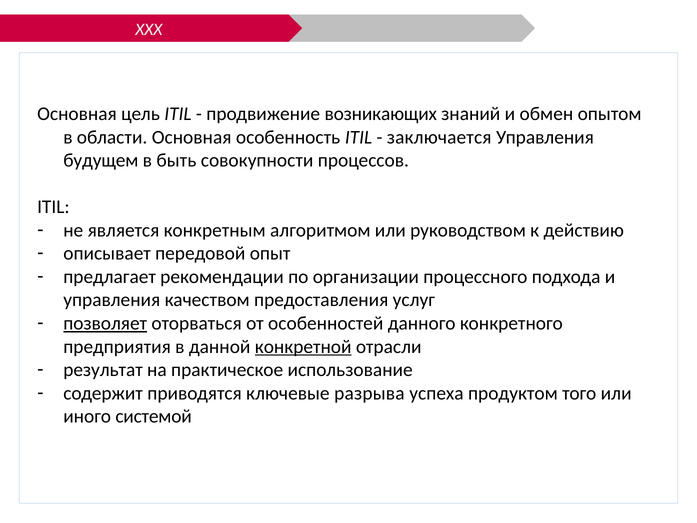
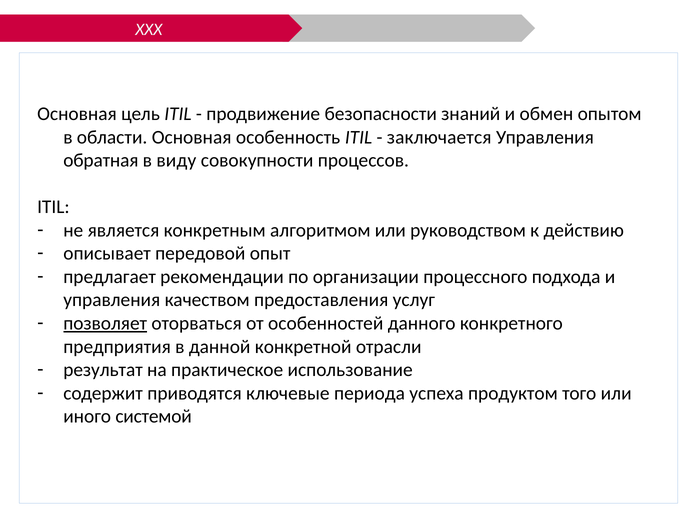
возникающих: возникающих -> безопасности
будущем: будущем -> обратная
быть: быть -> виду
конкретной underline: present -> none
разрыва: разрыва -> периода
